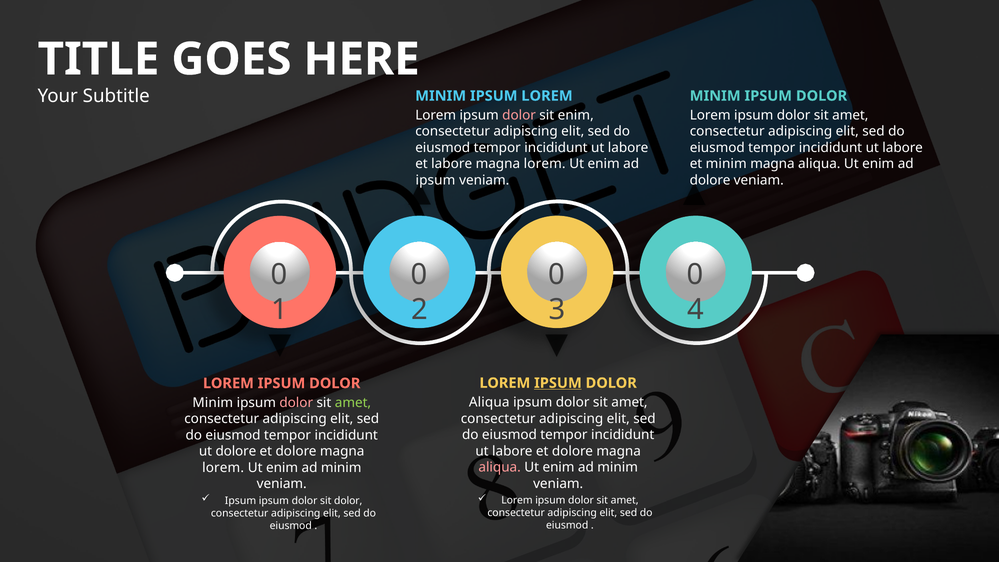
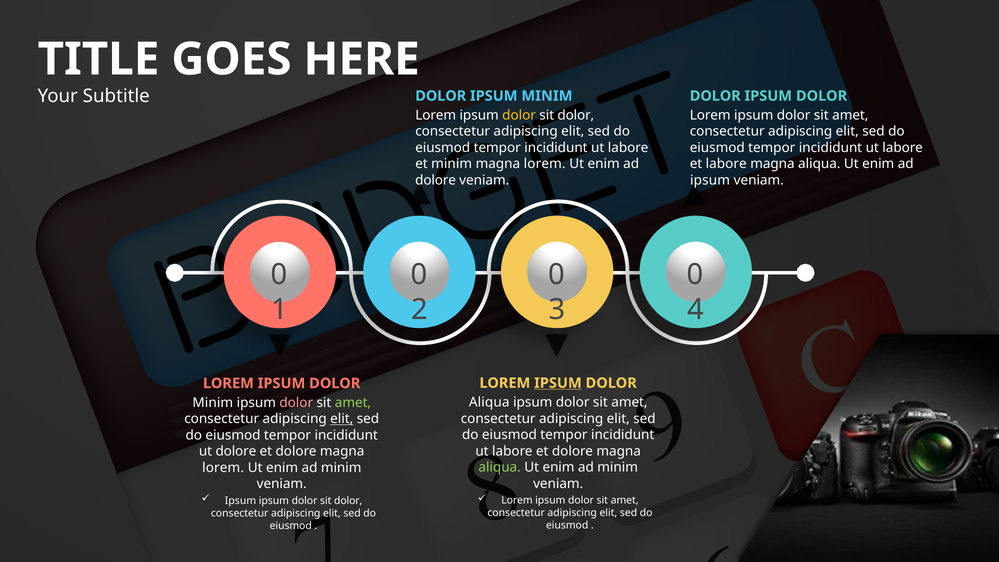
MINIM at (441, 96): MINIM -> DOLOR
IPSUM LOREM: LOREM -> MINIM
MINIM at (715, 96): MINIM -> DOLOR
dolor at (519, 115) colour: pink -> yellow
enim at (576, 115): enim -> dolor
et labore: labore -> minim
et minim: minim -> labore
ipsum at (435, 180): ipsum -> dolore
dolore at (710, 180): dolore -> ipsum
elit at (342, 419) underline: none -> present
aliqua at (500, 467) colour: pink -> light green
